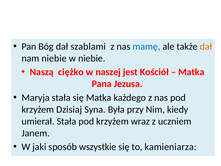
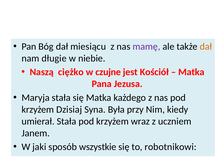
szablami: szablami -> miesiącu
mamę colour: blue -> purple
nam niebie: niebie -> długie
naszej: naszej -> czujne
kamieniarza: kamieniarza -> robotnikowi
